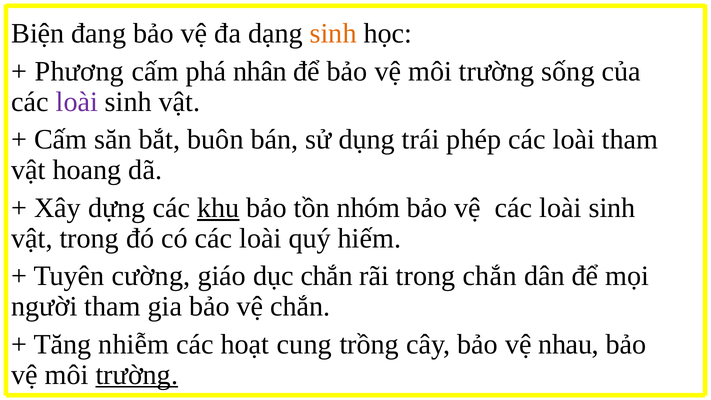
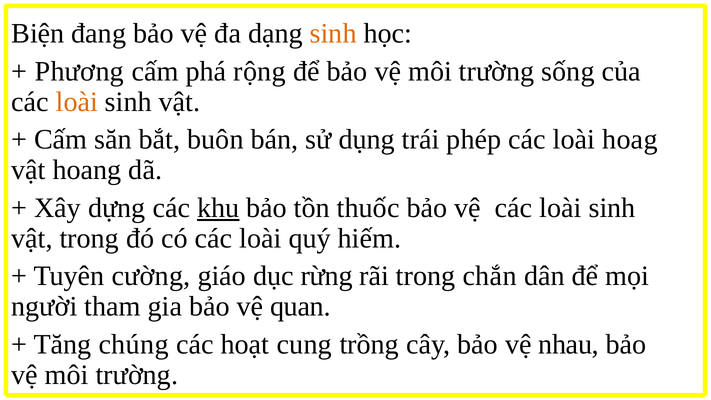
nhân: nhân -> rộng
loài at (77, 102) colour: purple -> orange
loài tham: tham -> hoag
nhóm: nhóm -> thuốc
dục chắn: chắn -> rừng
vệ chắn: chắn -> quan
nhiễm: nhiễm -> chúng
trường at (137, 375) underline: present -> none
